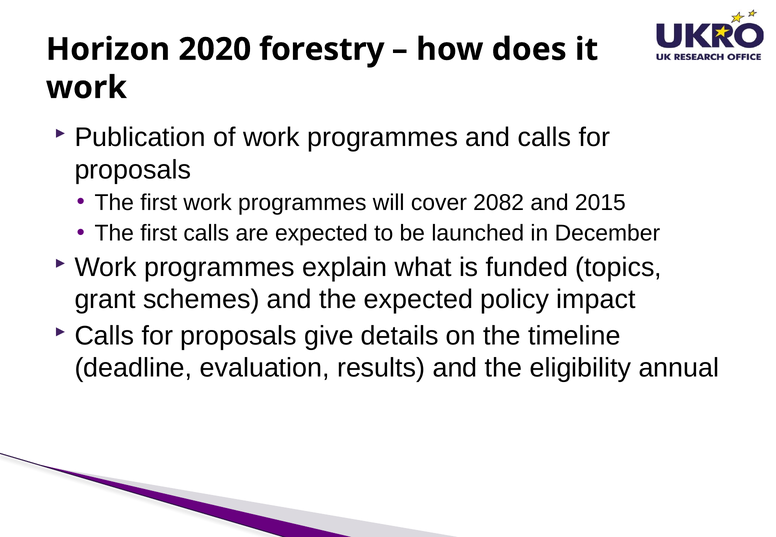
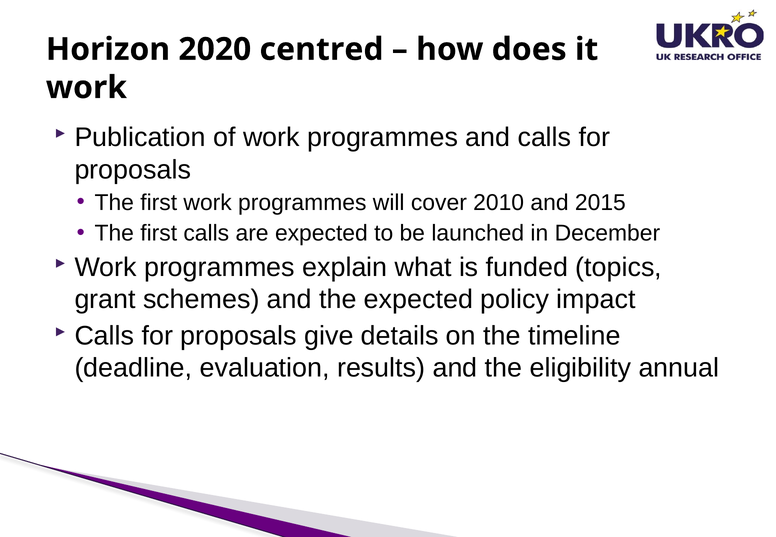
forestry: forestry -> centred
2082: 2082 -> 2010
